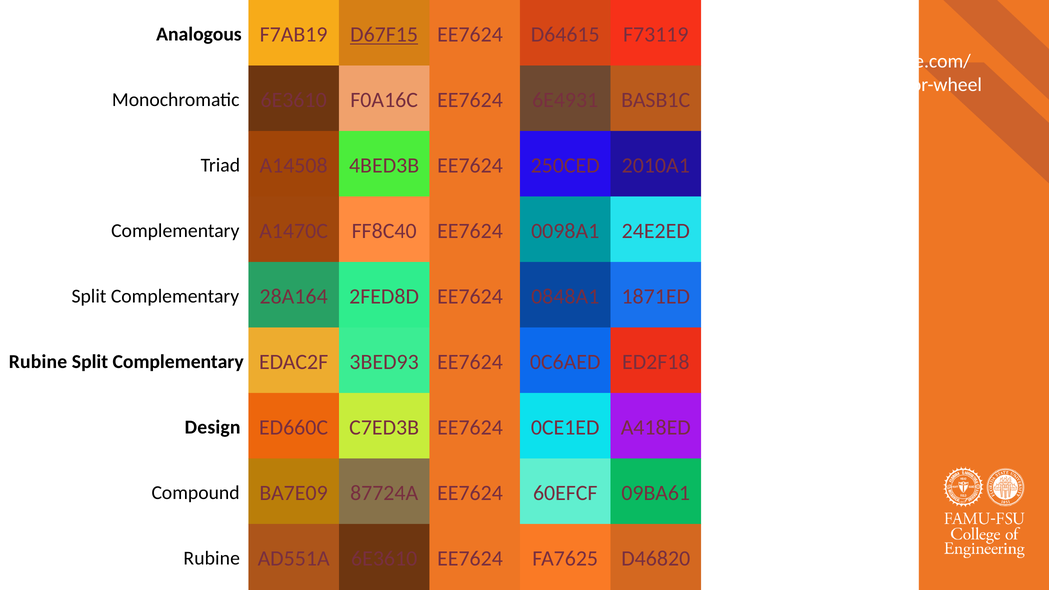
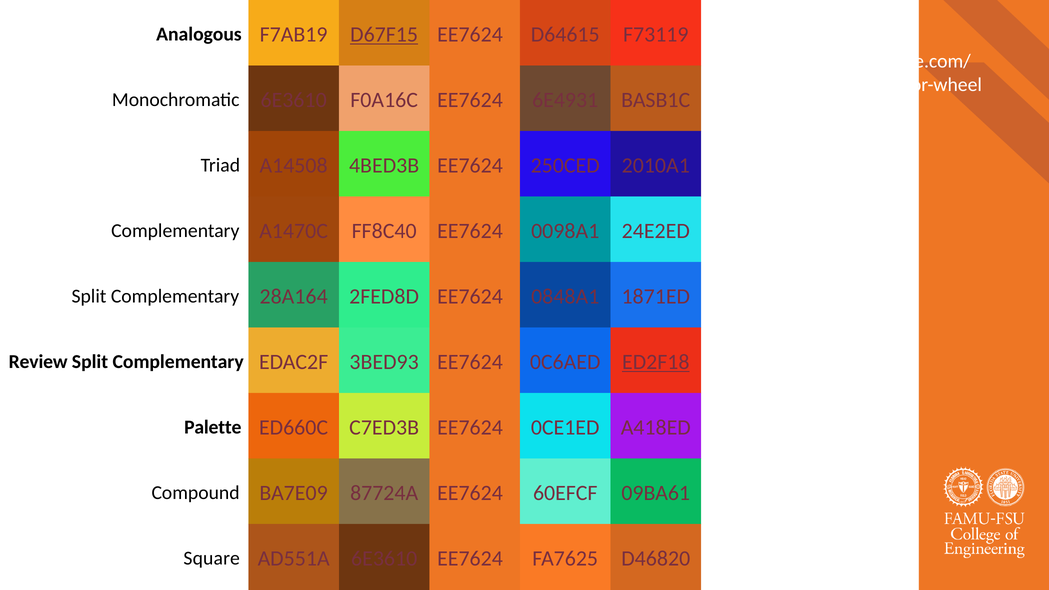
Rubine at (38, 362): Rubine -> Review
ED2F18 underline: none -> present
Design: Design -> Palette
Rubine at (212, 558): Rubine -> Square
